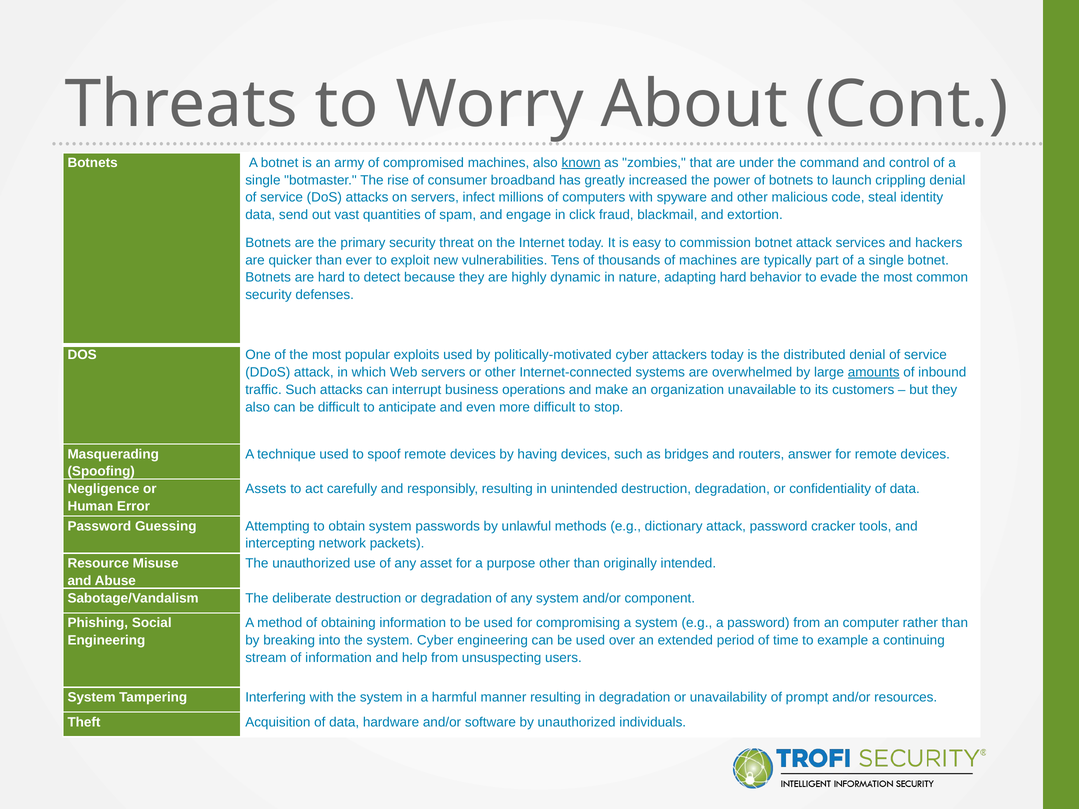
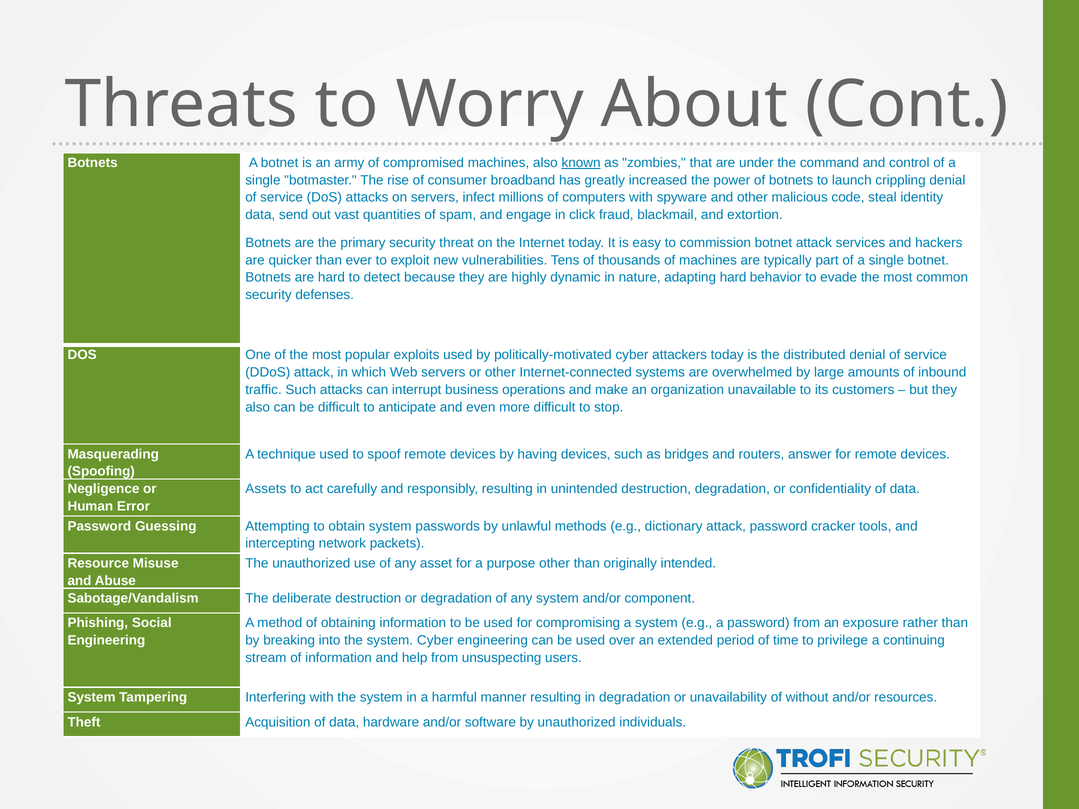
amounts underline: present -> none
computer: computer -> exposure
example: example -> privilege
prompt: prompt -> without
